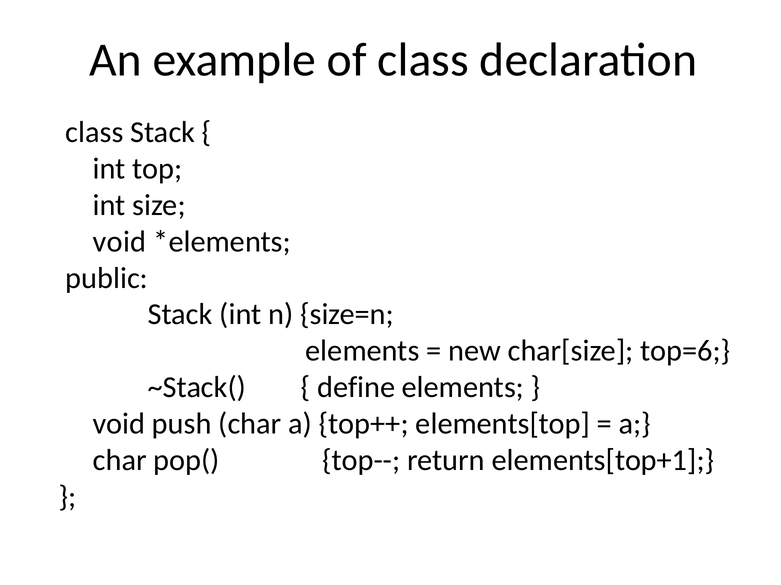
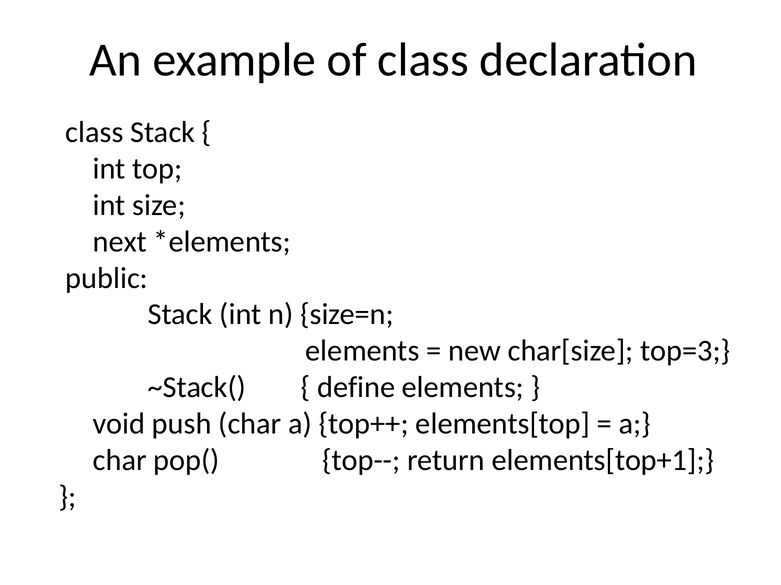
void at (120, 242): void -> next
top=6: top=6 -> top=3
